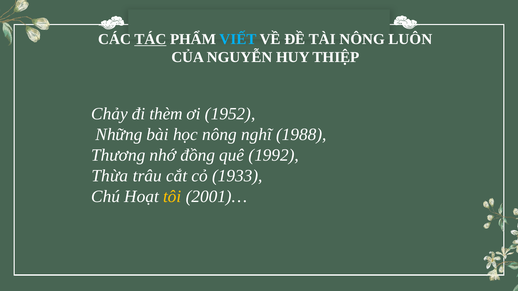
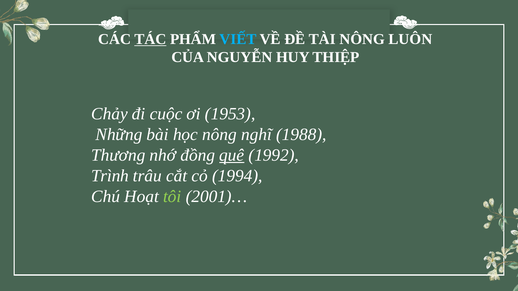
thèm: thèm -> cuộc
1952: 1952 -> 1953
quê underline: none -> present
Thừa: Thừa -> Trình
1933: 1933 -> 1994
tôi colour: yellow -> light green
